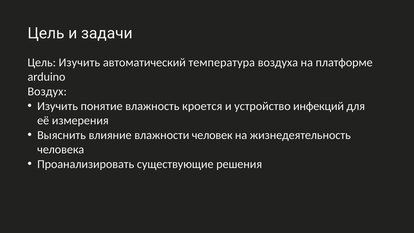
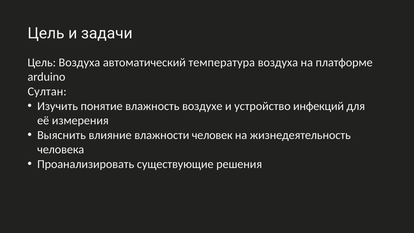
Цель Изучить: Изучить -> Воздуха
Воздух: Воздух -> Султан
кроется: кроется -> воздухе
